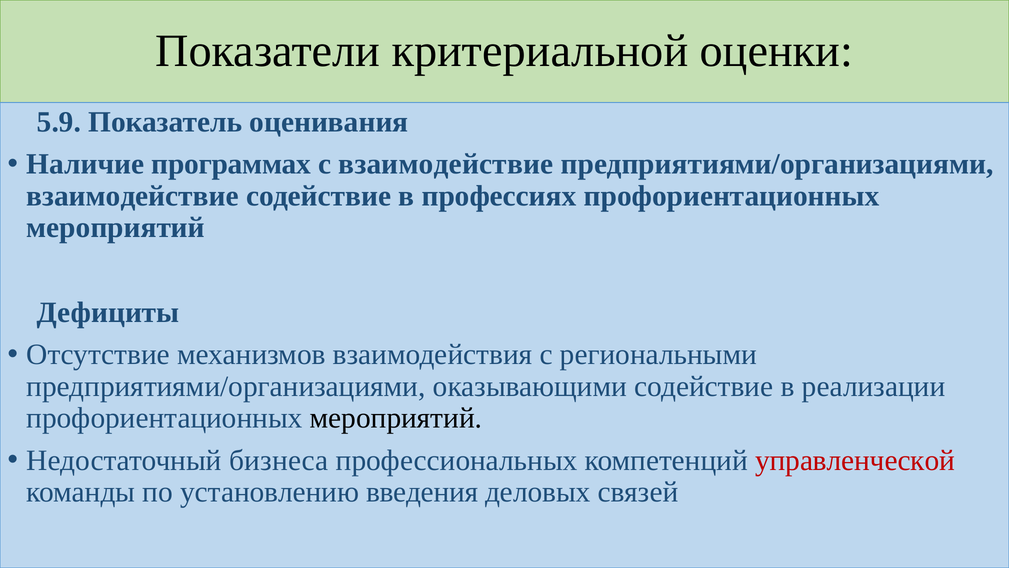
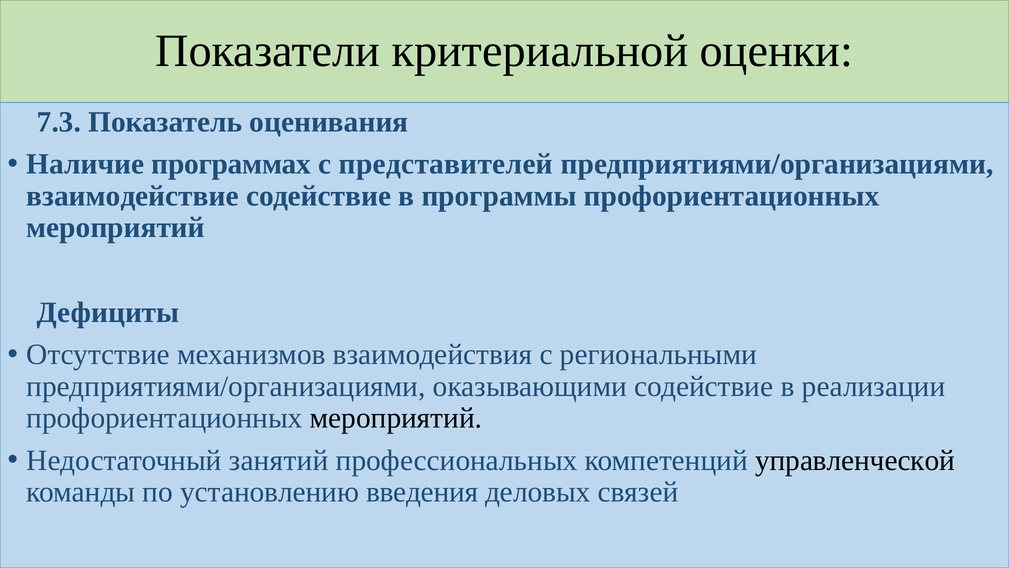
5.9: 5.9 -> 7.3
с взаимодействие: взаимодействие -> представителей
профессиях: профессиях -> программы
бизнеса: бизнеса -> занятий
управленческой colour: red -> black
